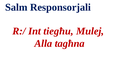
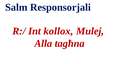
tiegħu: tiegħu -> kollox
